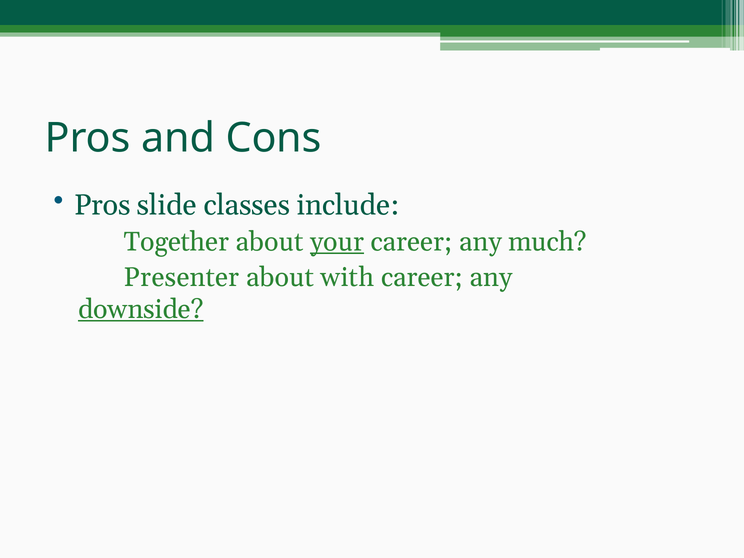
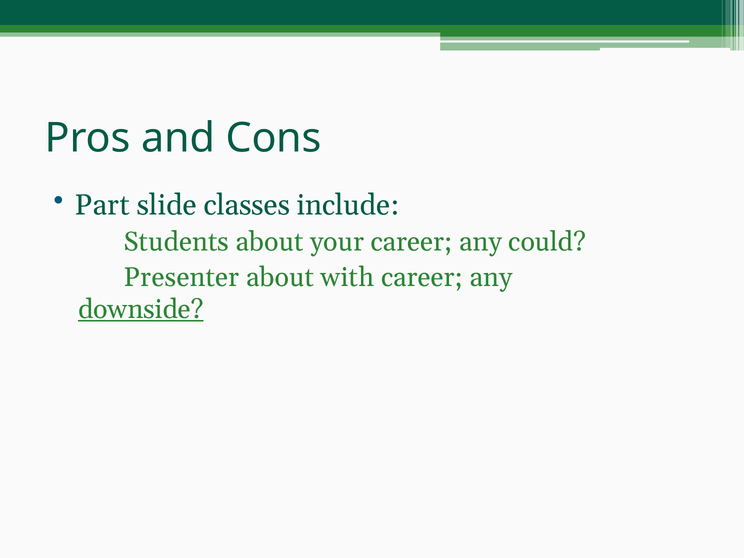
Pros at (102, 205): Pros -> Part
Together: Together -> Students
your underline: present -> none
much: much -> could
